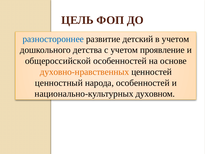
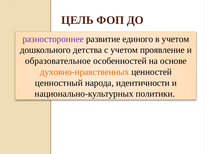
разностороннее colour: blue -> purple
детский: детский -> единого
общероссийской: общероссийской -> образовательное
народа особенностей: особенностей -> идентичности
духовном: духовном -> политики
